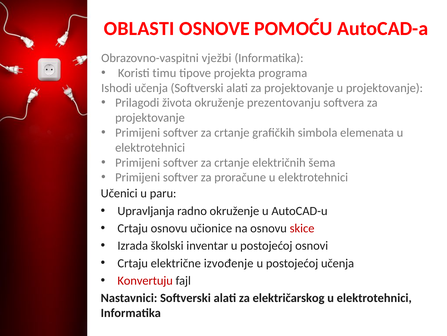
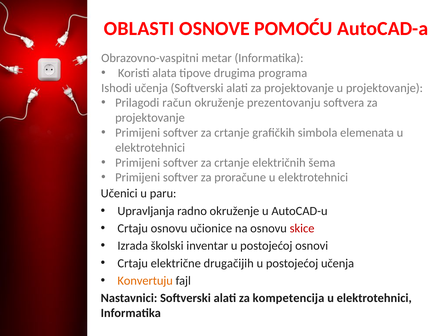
vježbi: vježbi -> metar
timu: timu -> alata
projekta: projekta -> drugima
života: života -> račun
izvođenje: izvođenje -> drugačijih
Konvertuju colour: red -> orange
električarskog: električarskog -> kompetencija
